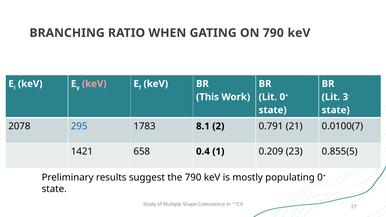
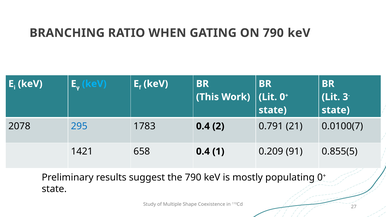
keV at (94, 84) colour: pink -> light blue
1783 8.1: 8.1 -> 0.4
23: 23 -> 91
